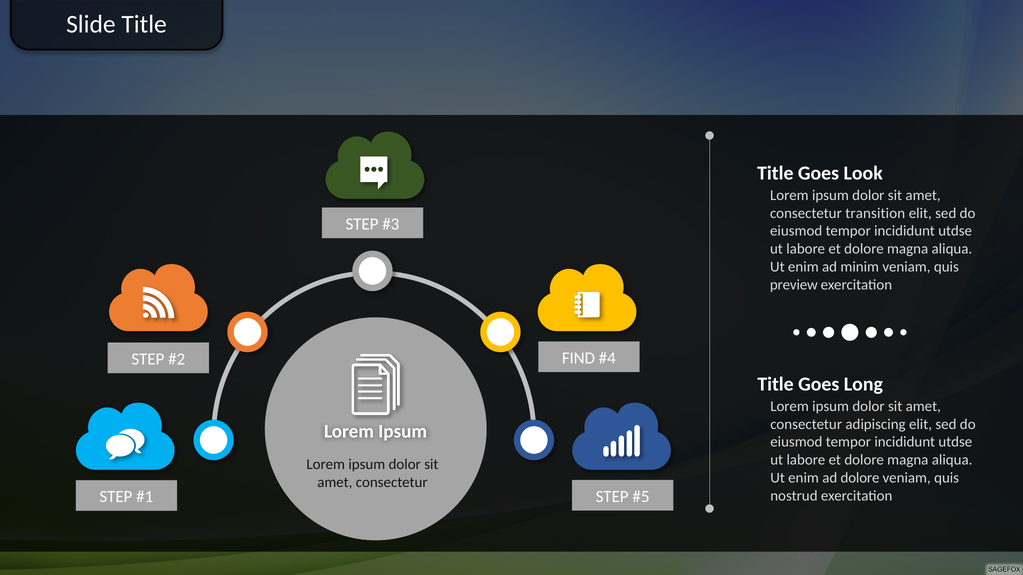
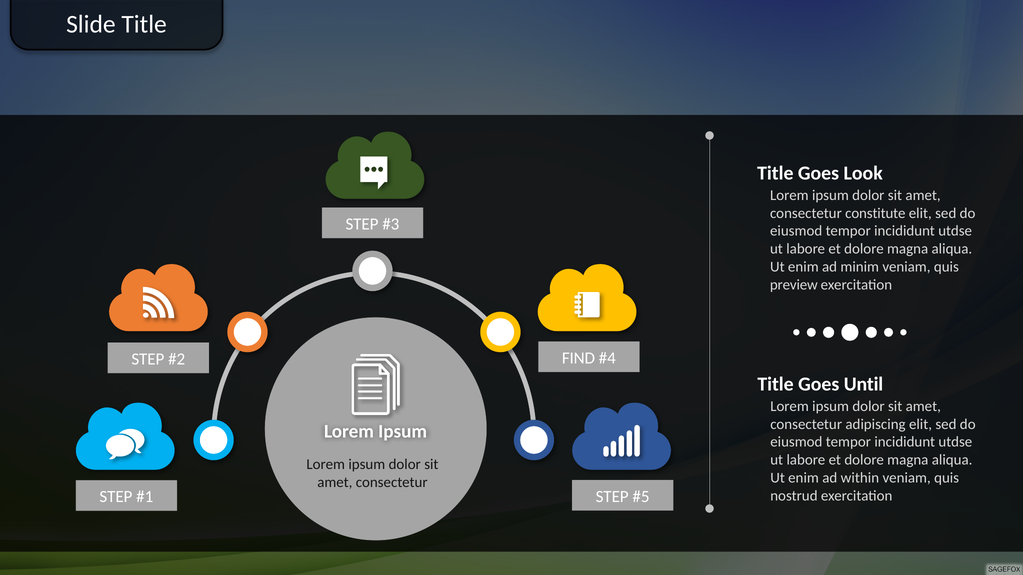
transition: transition -> constitute
Long: Long -> Until
ad dolore: dolore -> within
